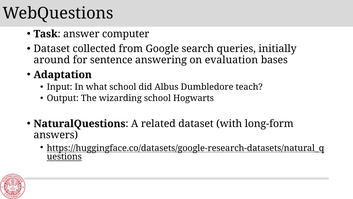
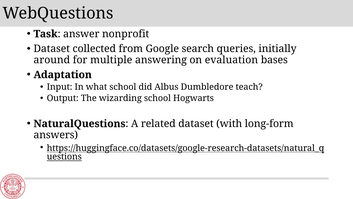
computer: computer -> nonprofit
sentence: sentence -> multiple
